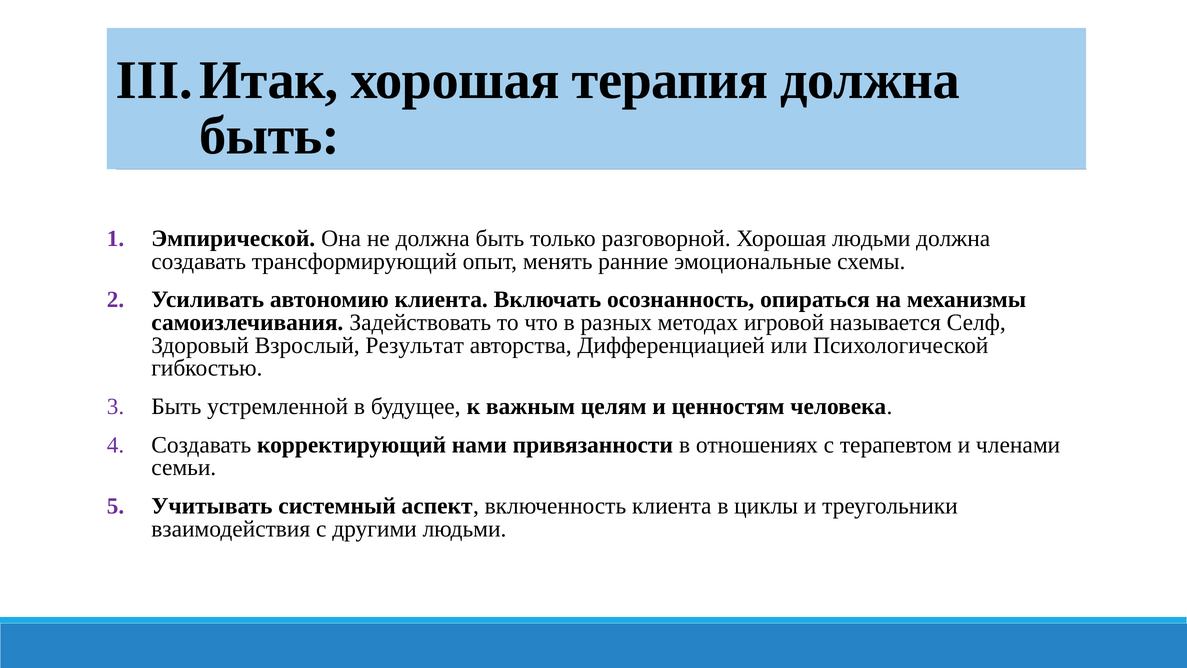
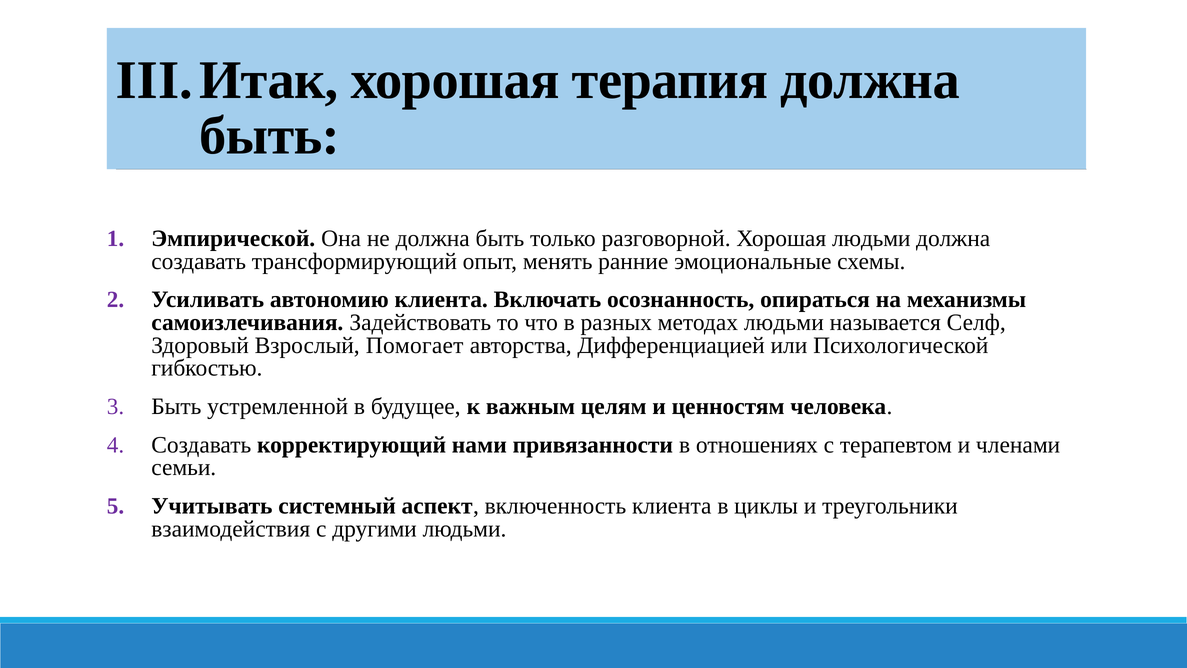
методах игровой: игровой -> людьми
Результат: Результат -> Помогает
